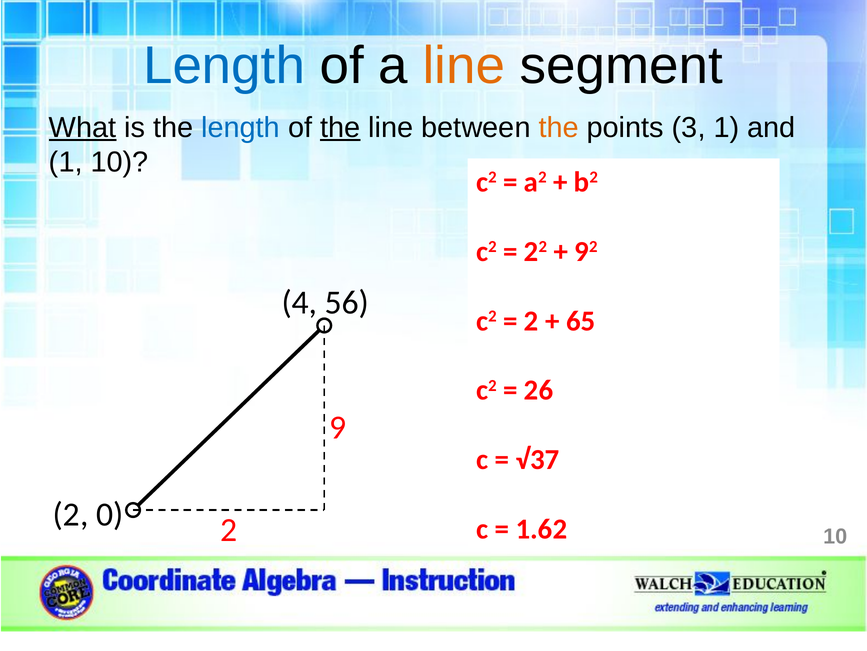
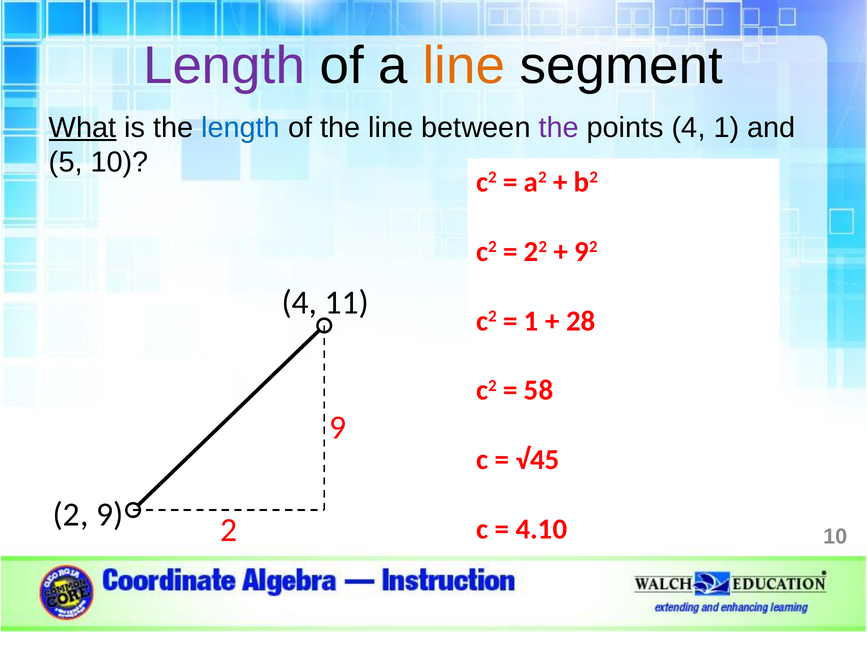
Length at (224, 66) colour: blue -> purple
the at (340, 127) underline: present -> none
the at (559, 127) colour: orange -> purple
points 3: 3 -> 4
1 at (66, 162): 1 -> 5
56: 56 -> 11
2 at (531, 321): 2 -> 1
65: 65 -> 28
26: 26 -> 58
√37: √37 -> √45
0 at (110, 514): 0 -> 9
1.62: 1.62 -> 4.10
